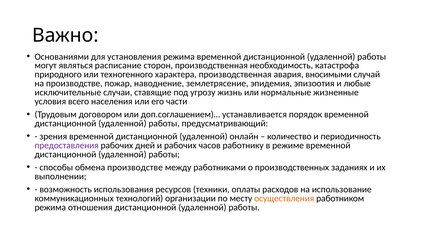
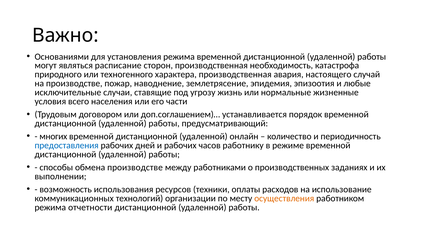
вносимыми: вносимыми -> настоящего
зрения: зрения -> многих
предоставления colour: purple -> blue
отношения: отношения -> отчетности
